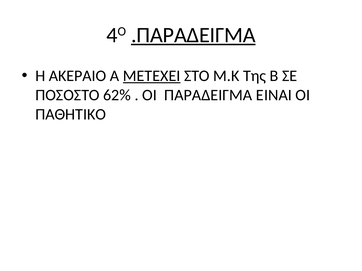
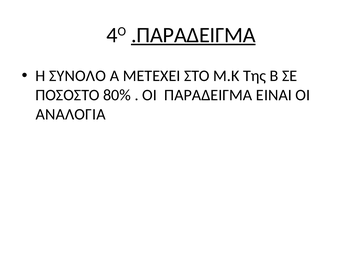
ΑΚΕΡΑΙΟ: ΑΚΕΡΑΙΟ -> ΣΥΝΟΛΟ
ΜΕΤΕΧΕΙ underline: present -> none
62%: 62% -> 80%
ΠΑΘΗΤΙΚΟ: ΠΑΘΗΤΙΚΟ -> ΑΝΑΛΟΓΙΑ
